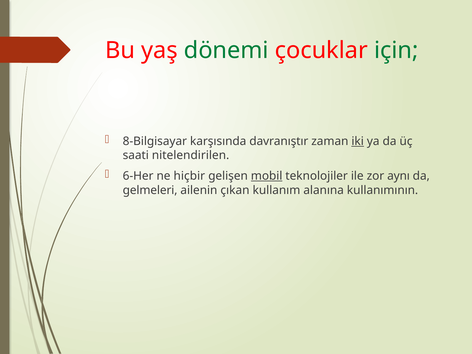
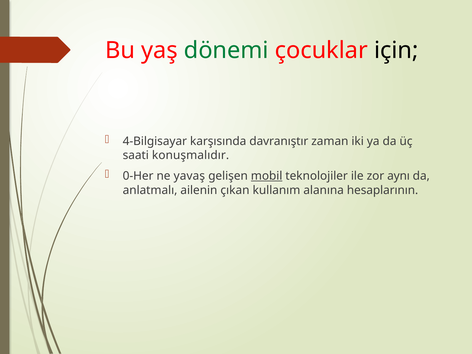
için colour: green -> black
8-Bilgisayar: 8-Bilgisayar -> 4-Bilgisayar
iki underline: present -> none
nitelendirilen: nitelendirilen -> konuşmalıdır
6-Her: 6-Her -> 0-Her
hiçbir: hiçbir -> yavaş
gelmeleri: gelmeleri -> anlatmalı
kullanımının: kullanımının -> hesaplarının
